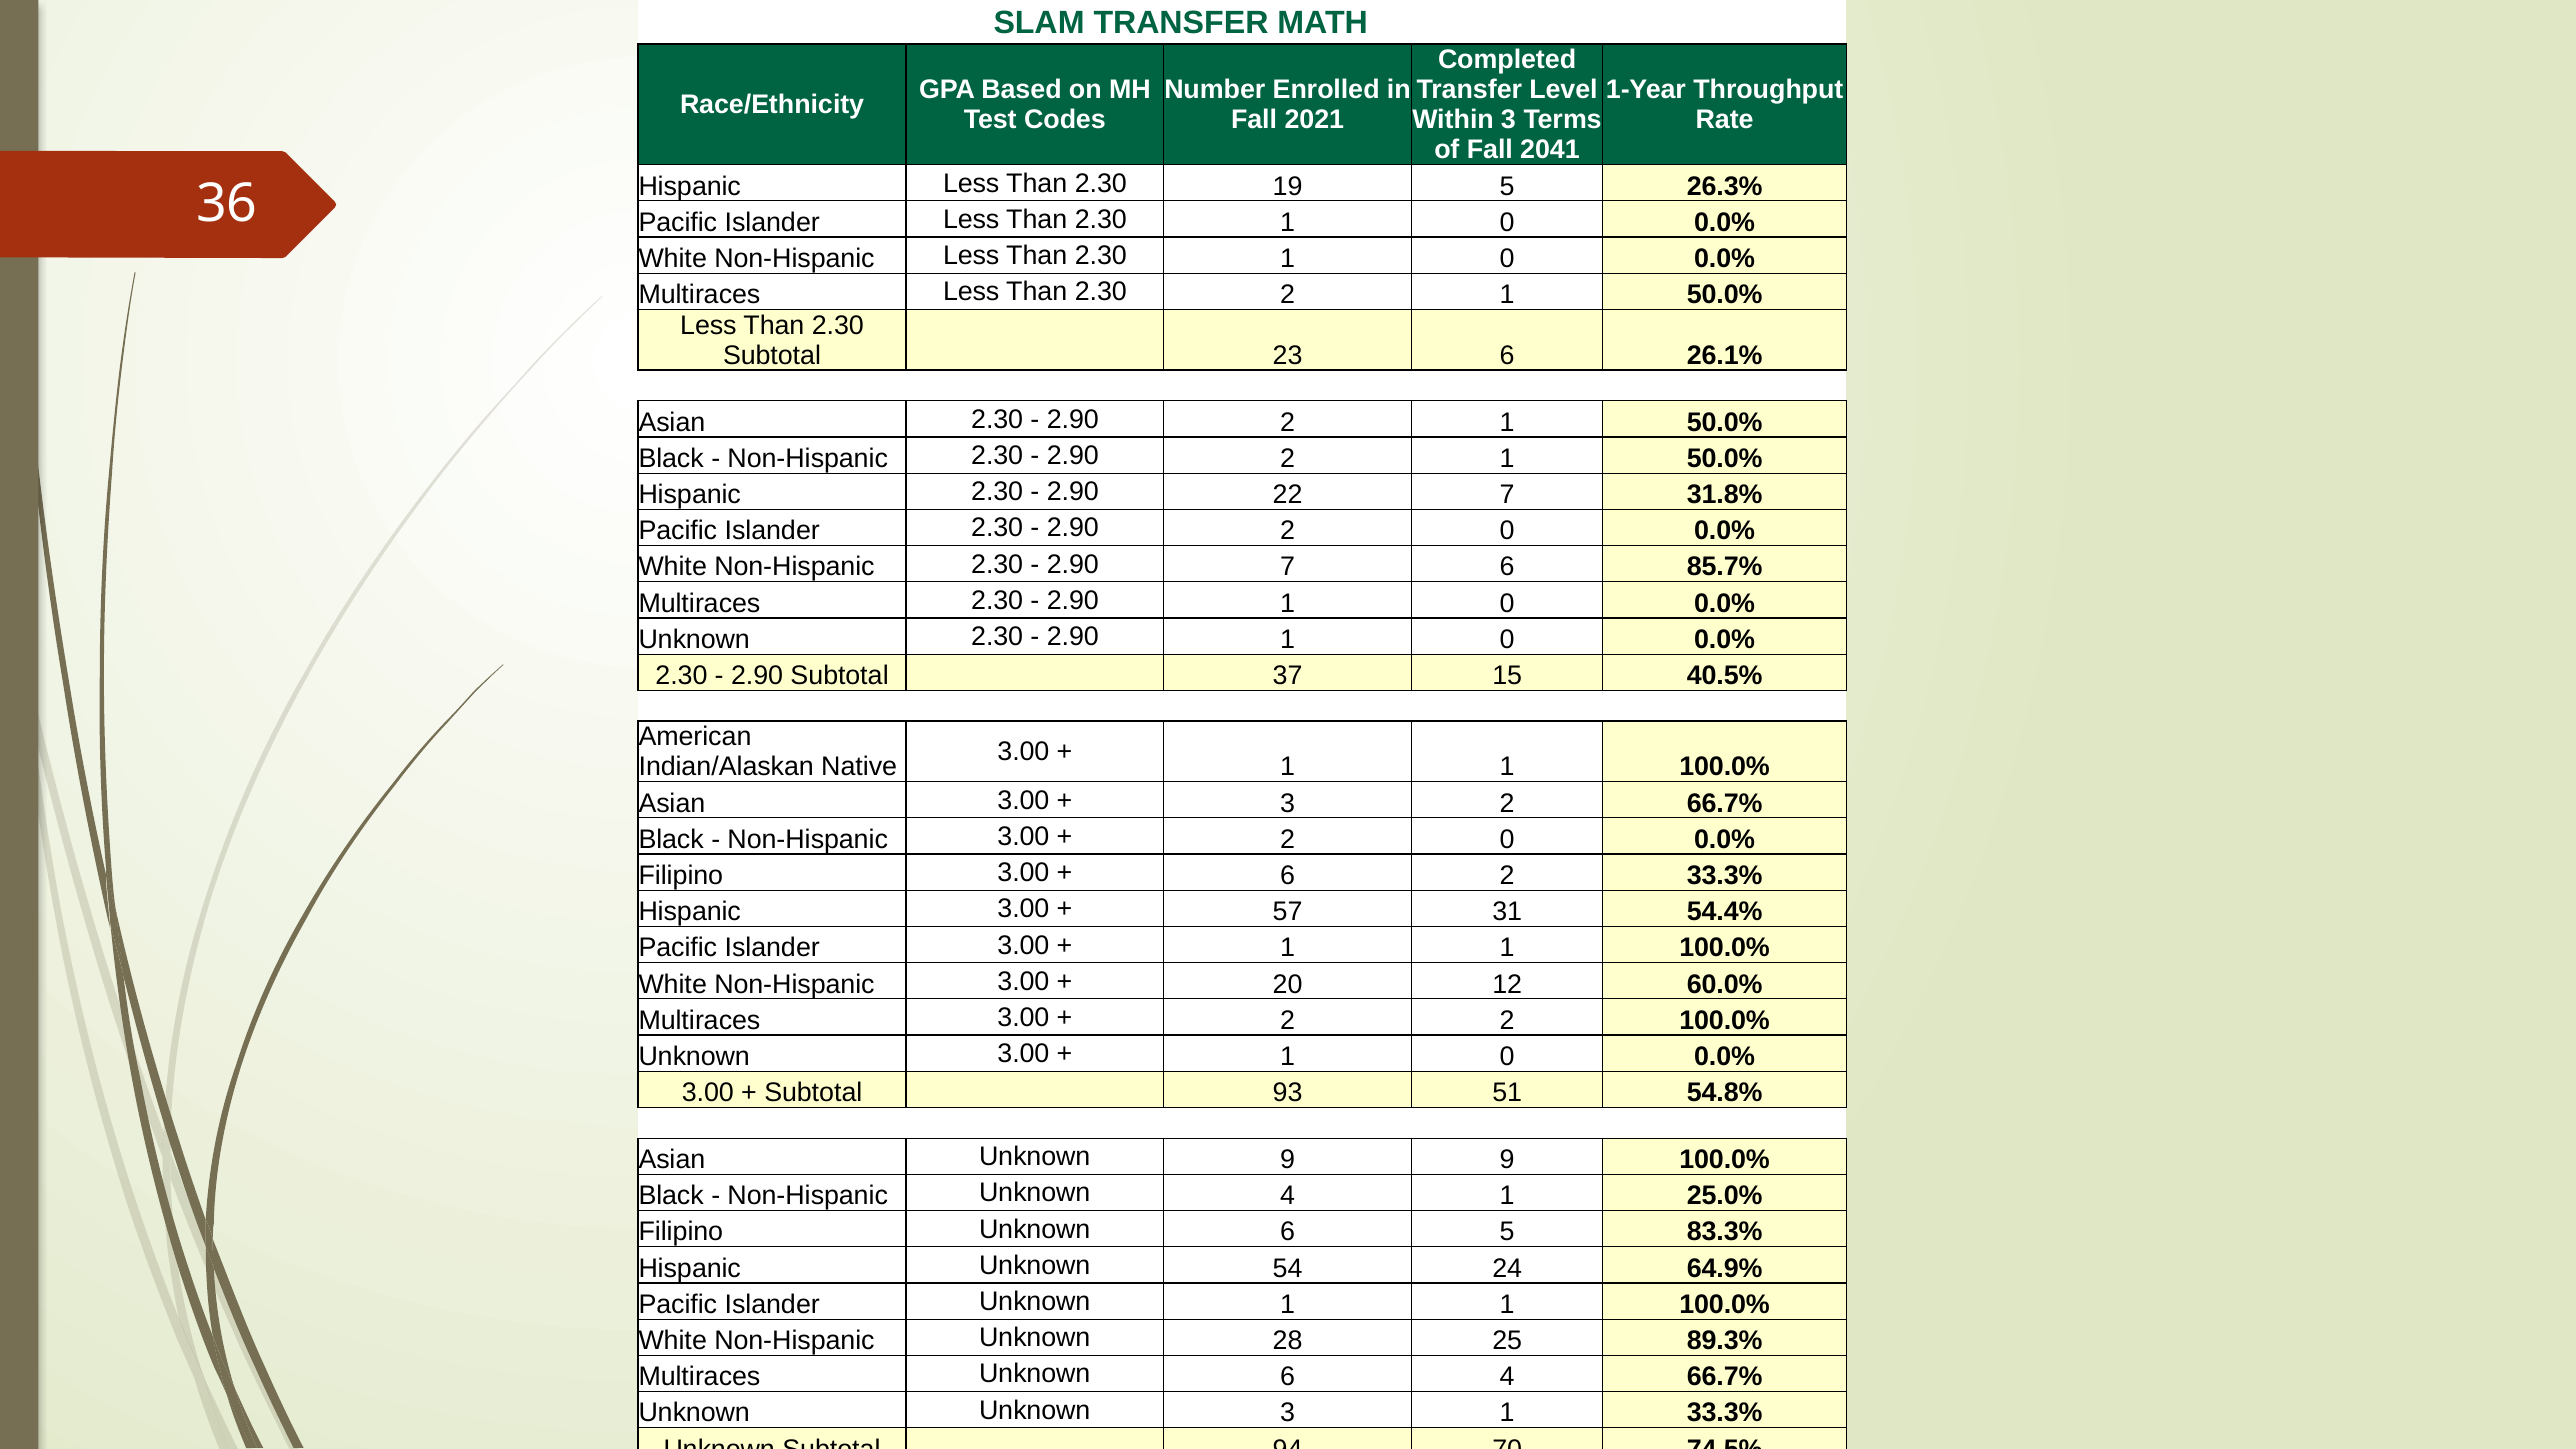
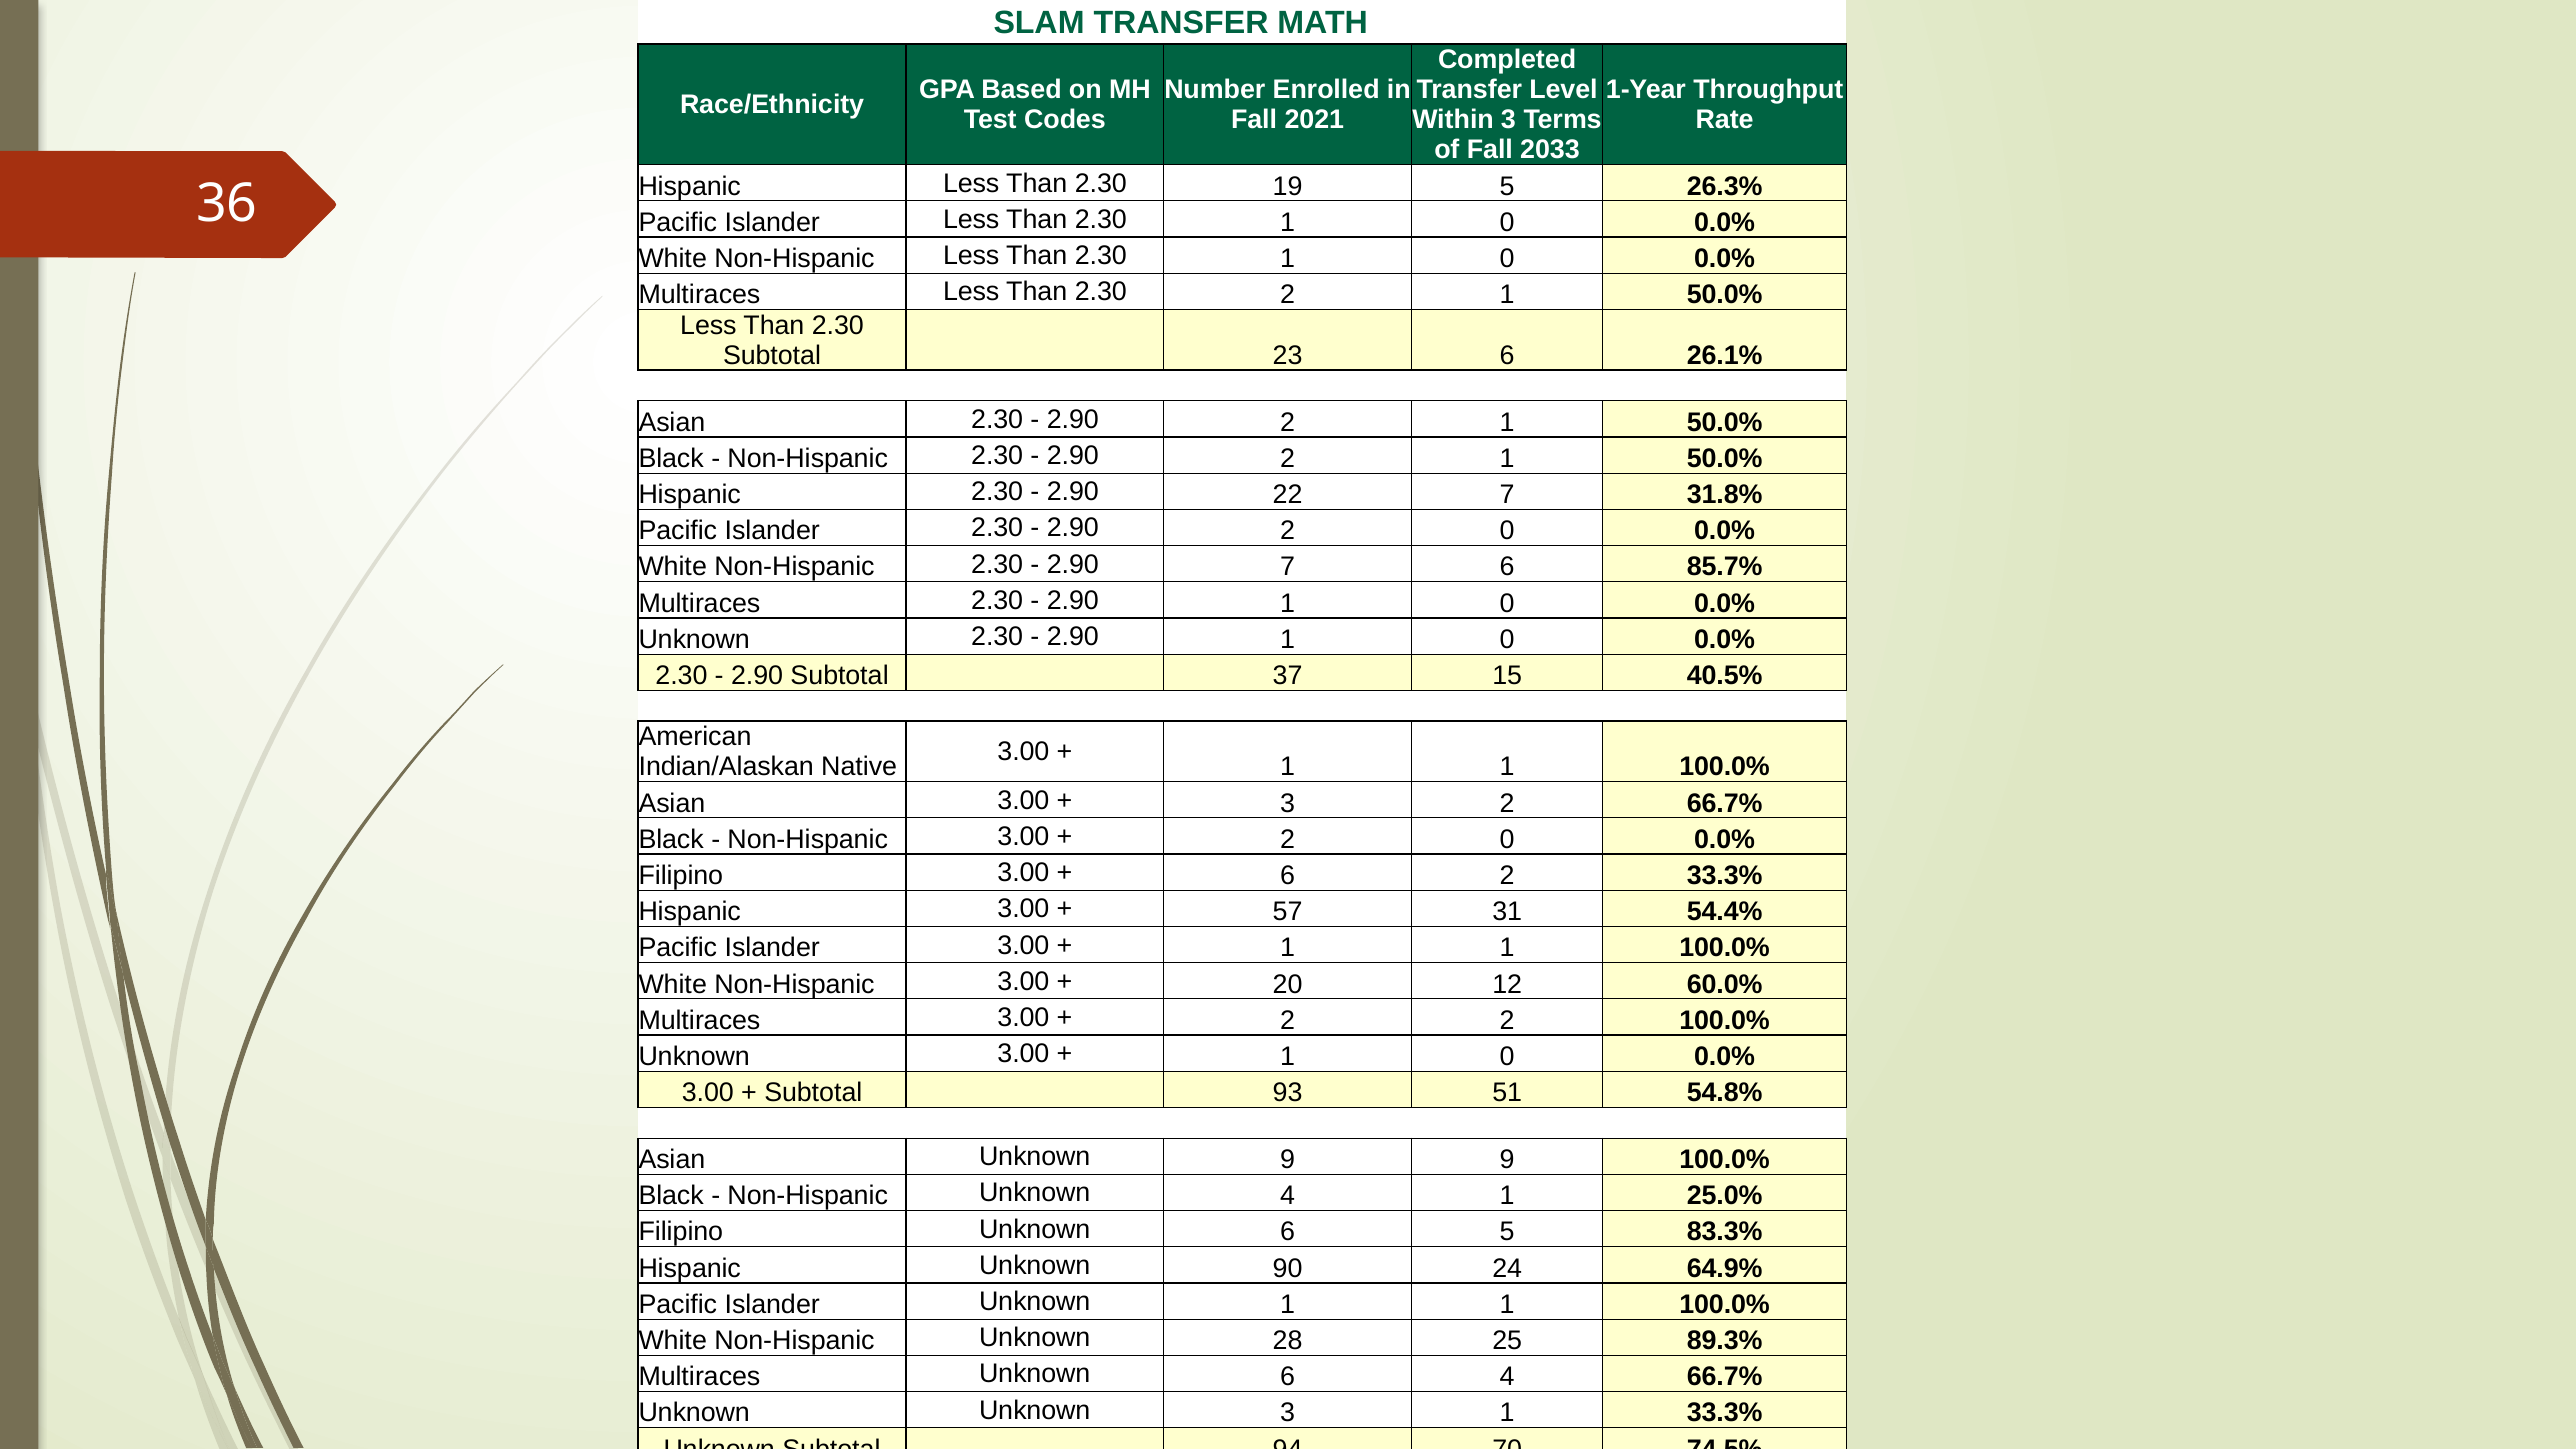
2041: 2041 -> 2033
54: 54 -> 90
